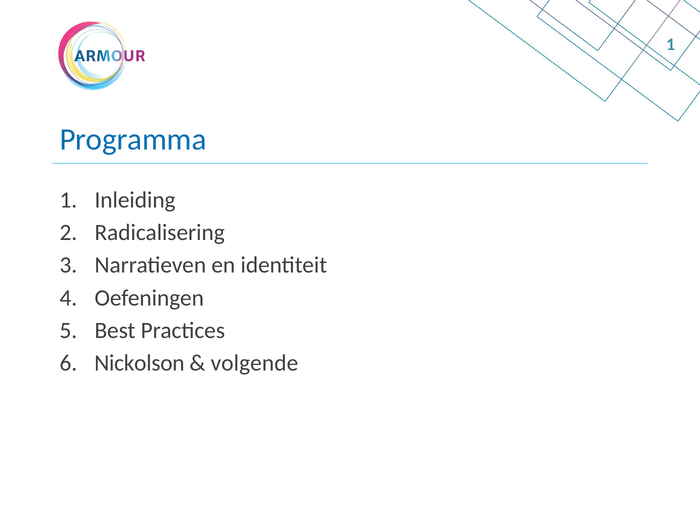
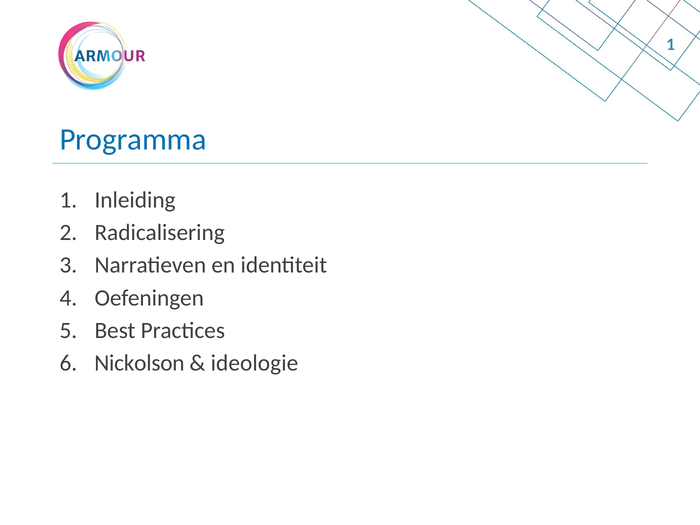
volgende: volgende -> ideologie
